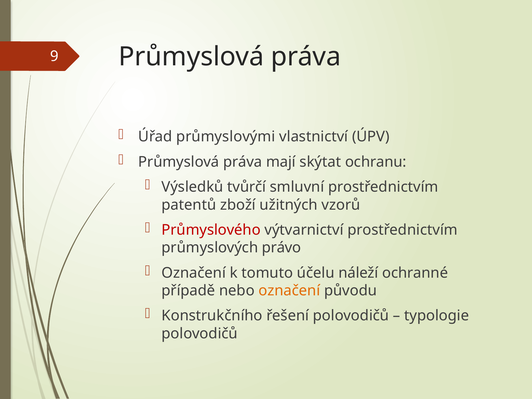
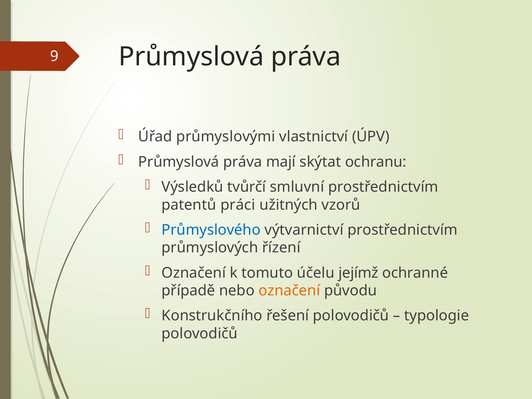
zboží: zboží -> práci
Průmyslového colour: red -> blue
právo: právo -> řízení
náleží: náleží -> jejímž
